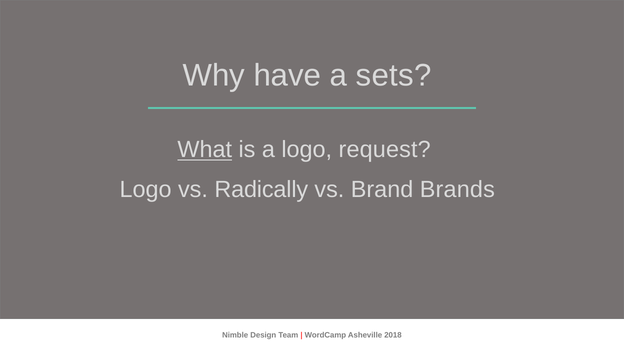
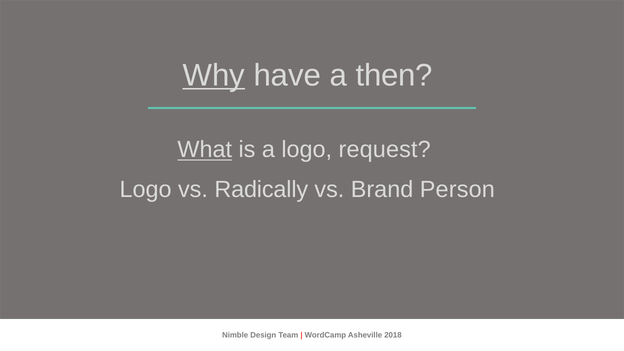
Why underline: none -> present
sets: sets -> then
Brands: Brands -> Person
